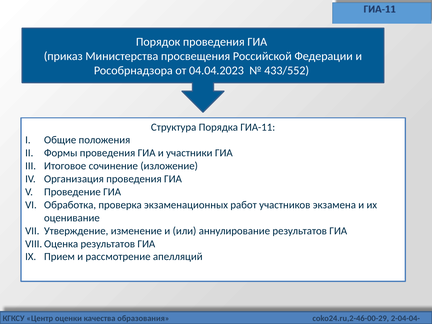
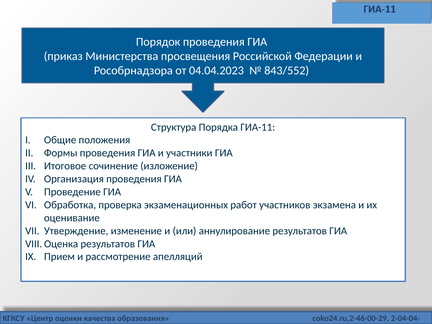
433/552: 433/552 -> 843/552
